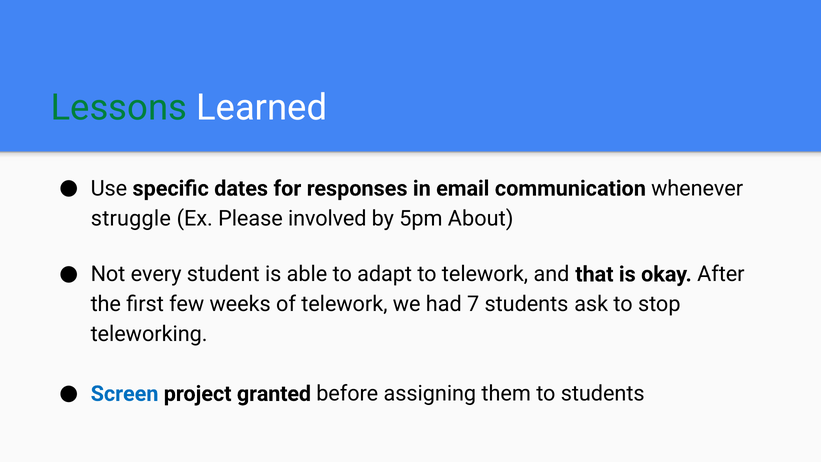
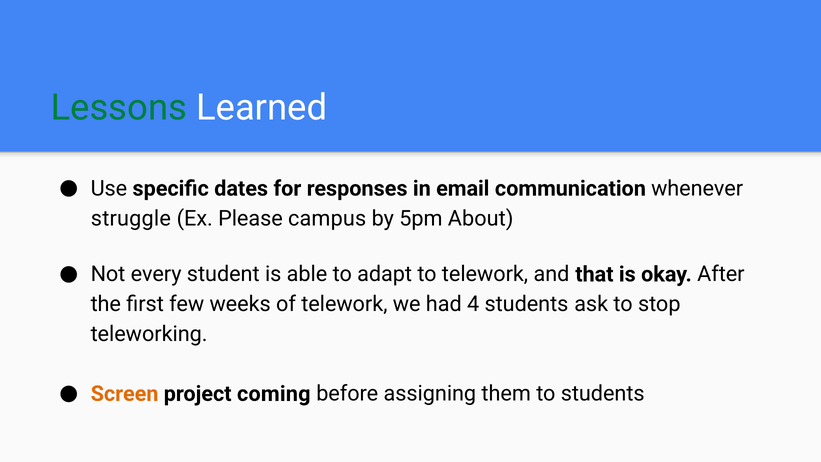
involved: involved -> campus
7: 7 -> 4
Screen colour: blue -> orange
granted: granted -> coming
